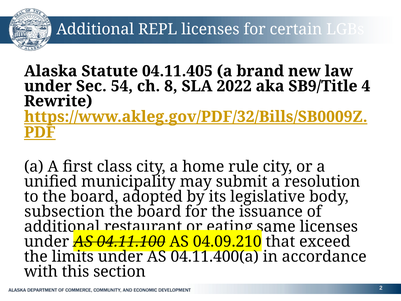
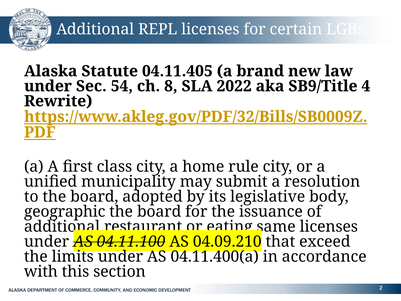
subsection: subsection -> geographic
